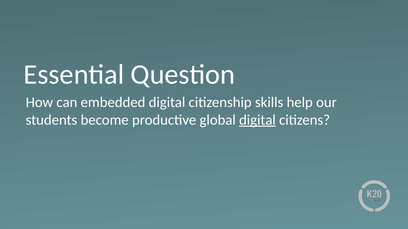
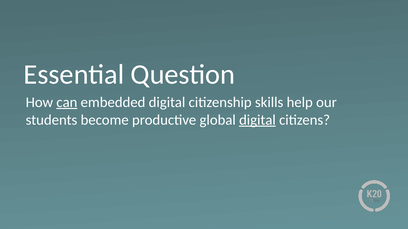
can underline: none -> present
